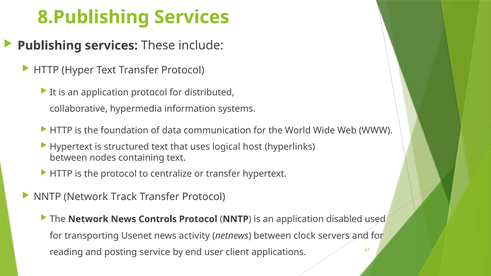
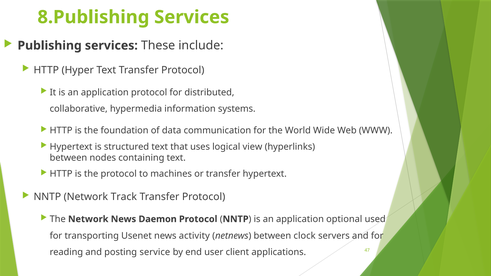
host: host -> view
centralize: centralize -> machines
Controls: Controls -> Daemon
disabled: disabled -> optional
